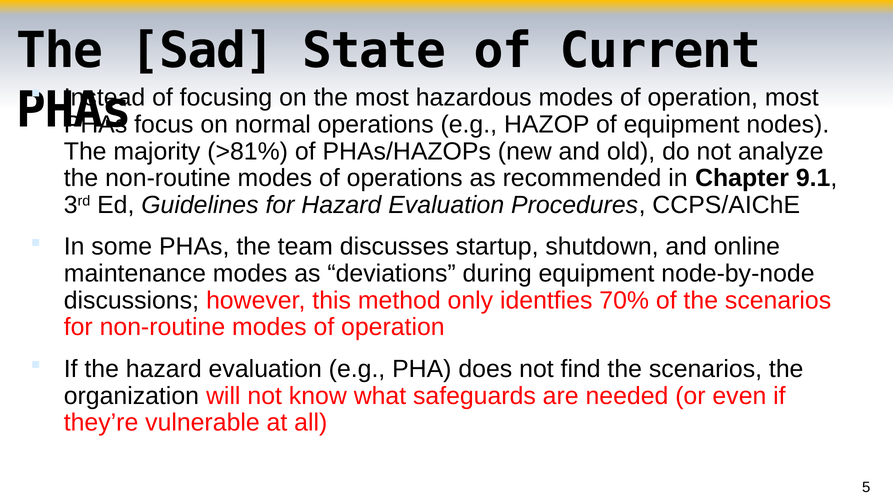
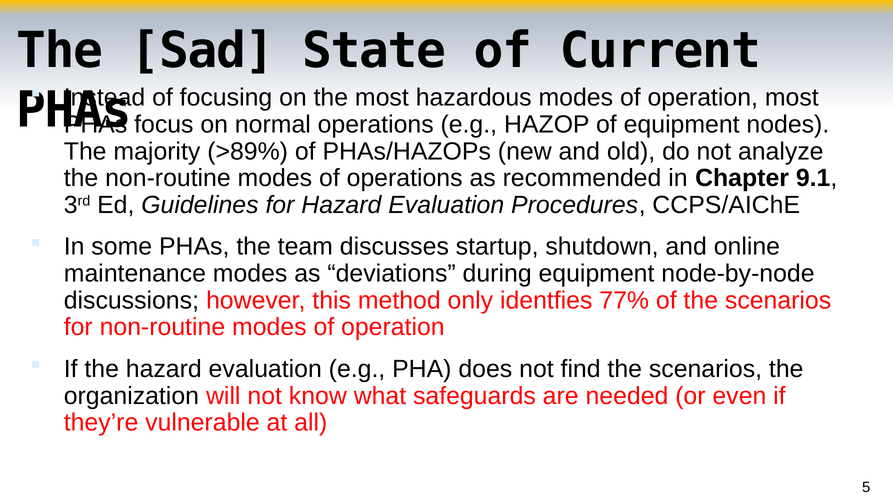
>81%: >81% -> >89%
70%: 70% -> 77%
